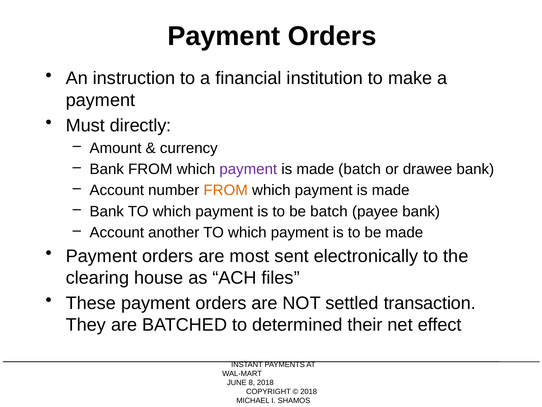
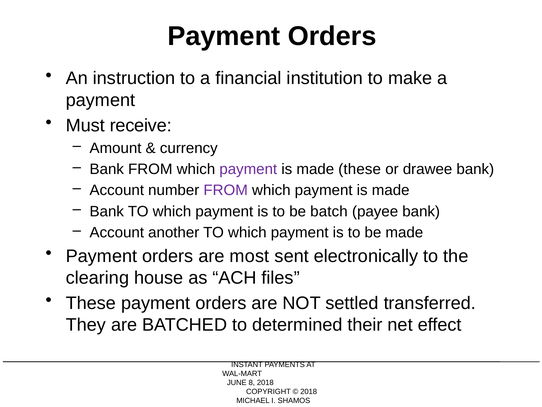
directly: directly -> receive
made batch: batch -> these
FROM at (226, 190) colour: orange -> purple
transaction: transaction -> transferred
